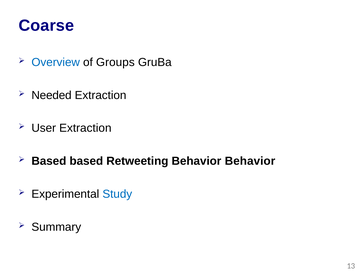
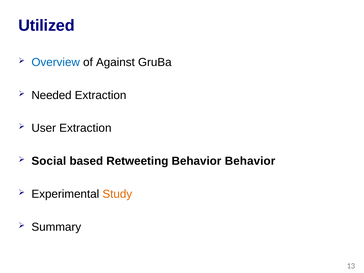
Coarse: Coarse -> Utilized
Groups: Groups -> Against
Based at (49, 161): Based -> Social
Study colour: blue -> orange
